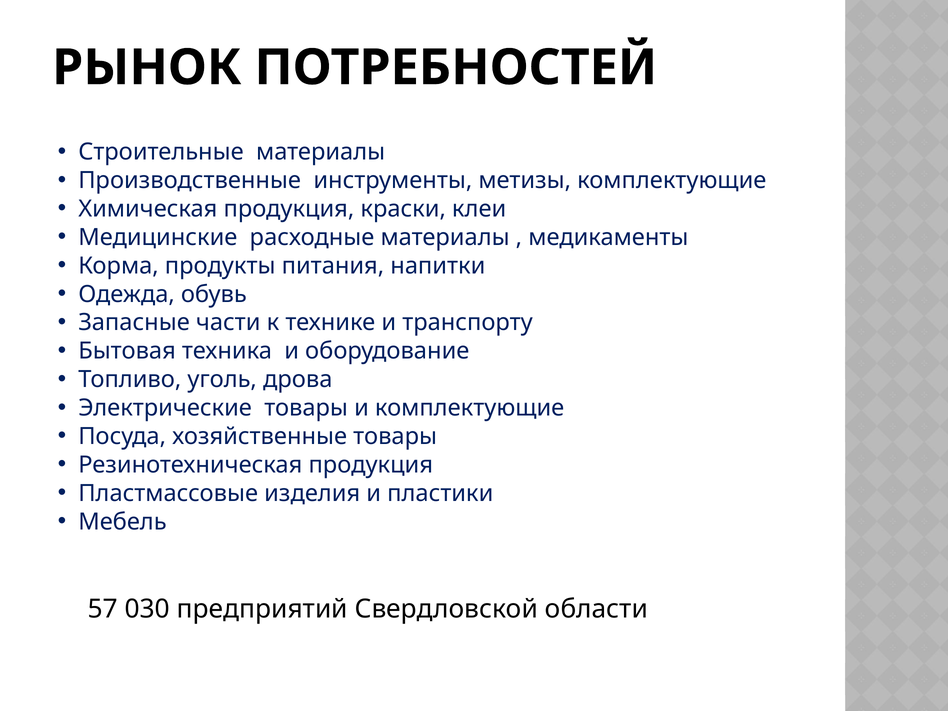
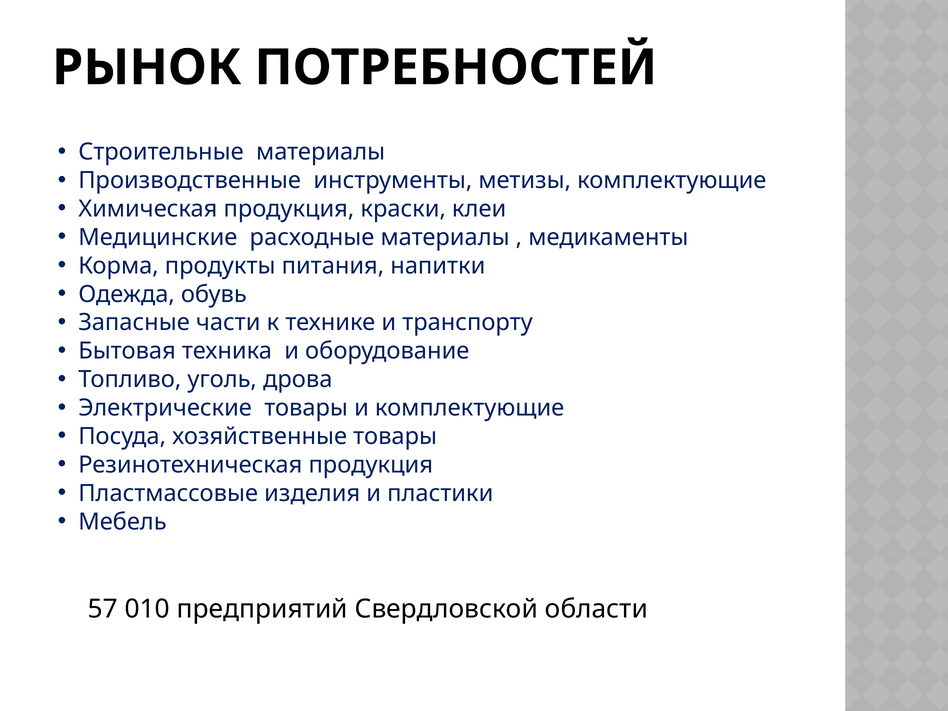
030: 030 -> 010
